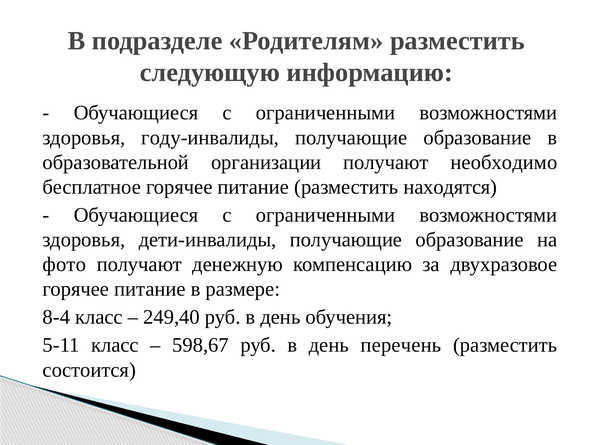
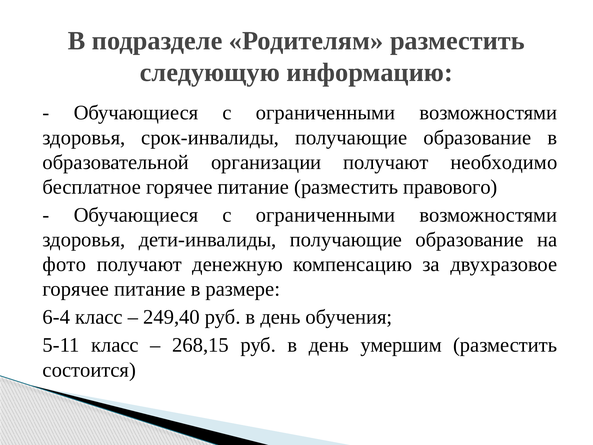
году-инвалиды: году-инвалиды -> срок-инвалиды
находятся: находятся -> правового
8-4: 8-4 -> 6-4
598,67: 598,67 -> 268,15
перечень: перечень -> умершим
